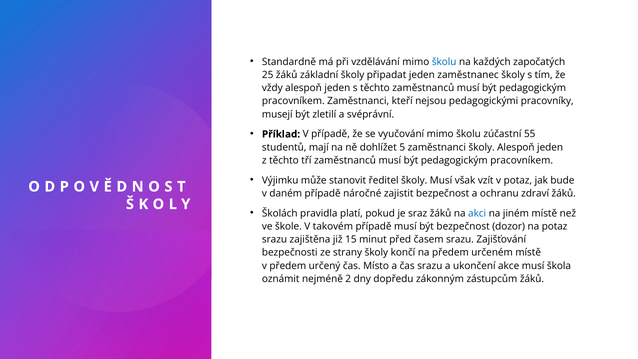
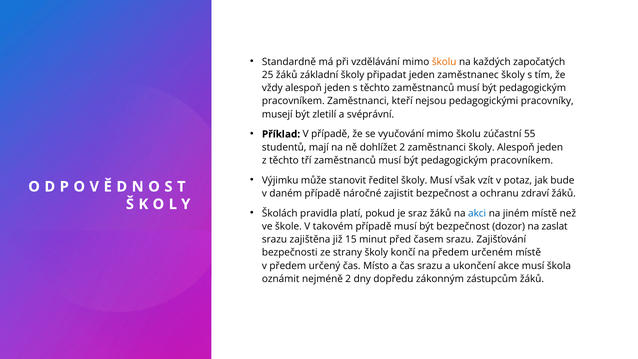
školu at (444, 62) colour: blue -> orange
dohlížet 5: 5 -> 2
na potaz: potaz -> zaslat
